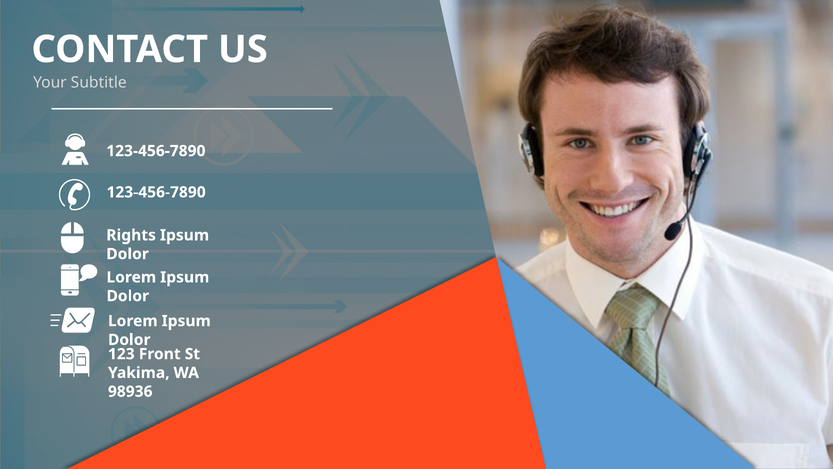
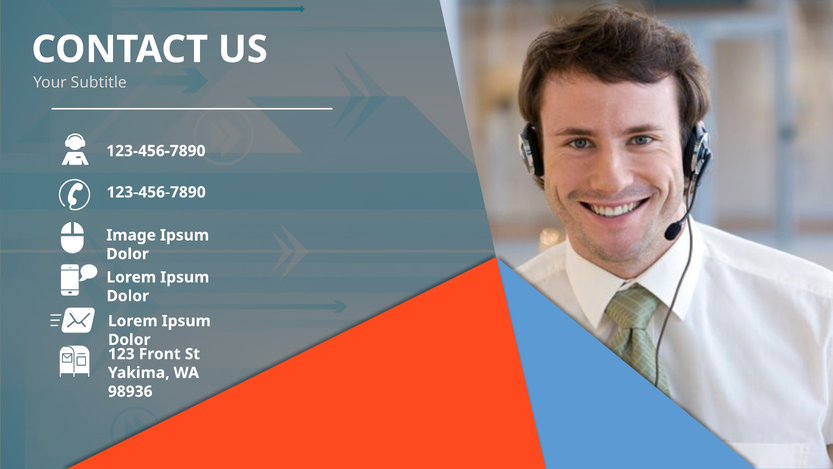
Rights: Rights -> Image
